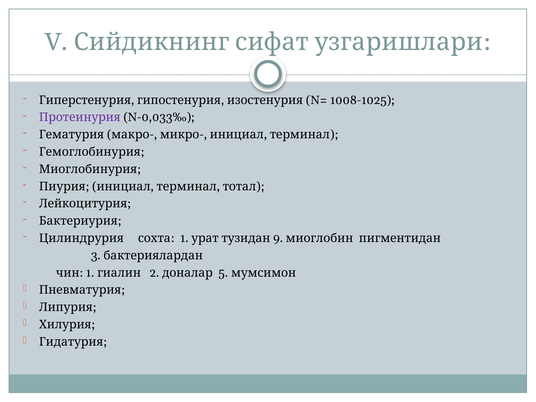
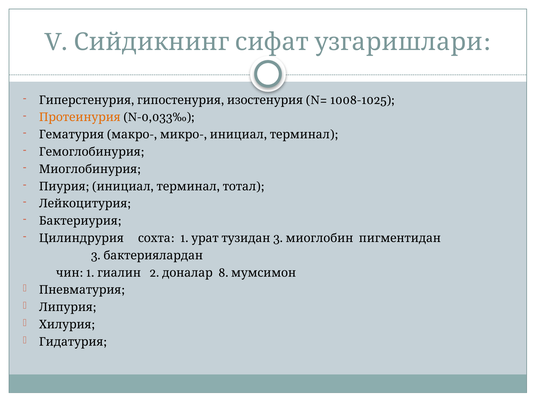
Протеинурия colour: purple -> orange
1 9: 9 -> 3
5: 5 -> 8
